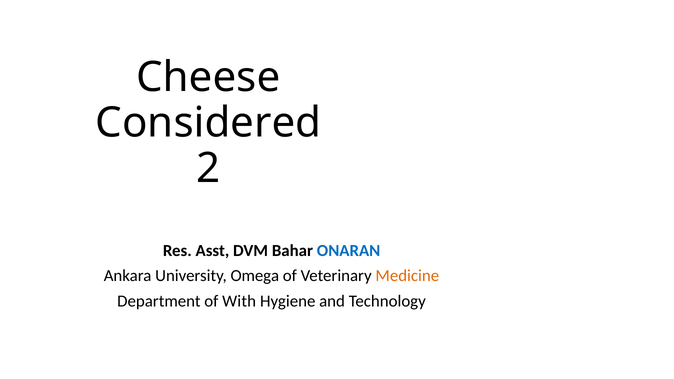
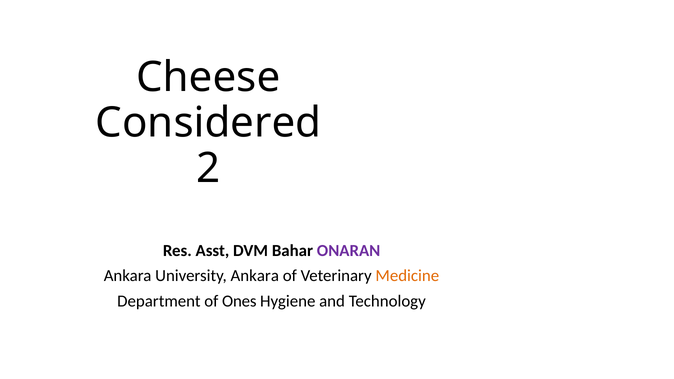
ONARAN colour: blue -> purple
University Omega: Omega -> Ankara
With: With -> Ones
